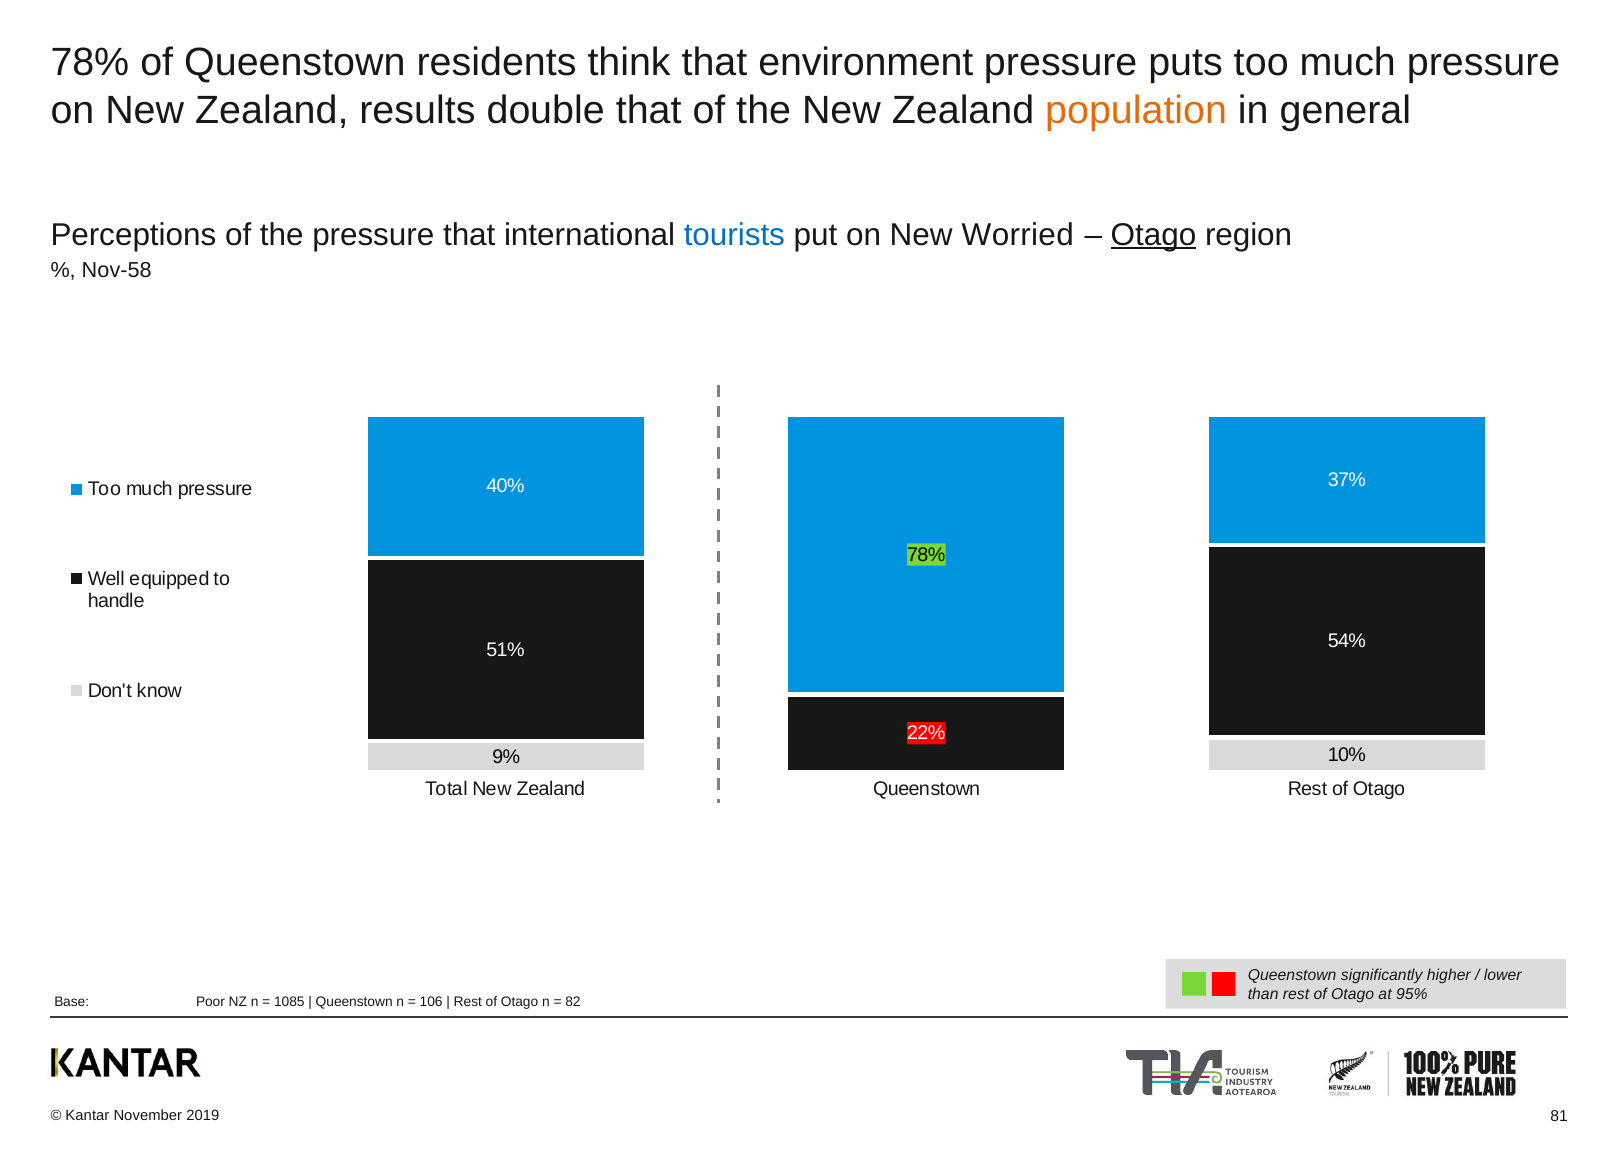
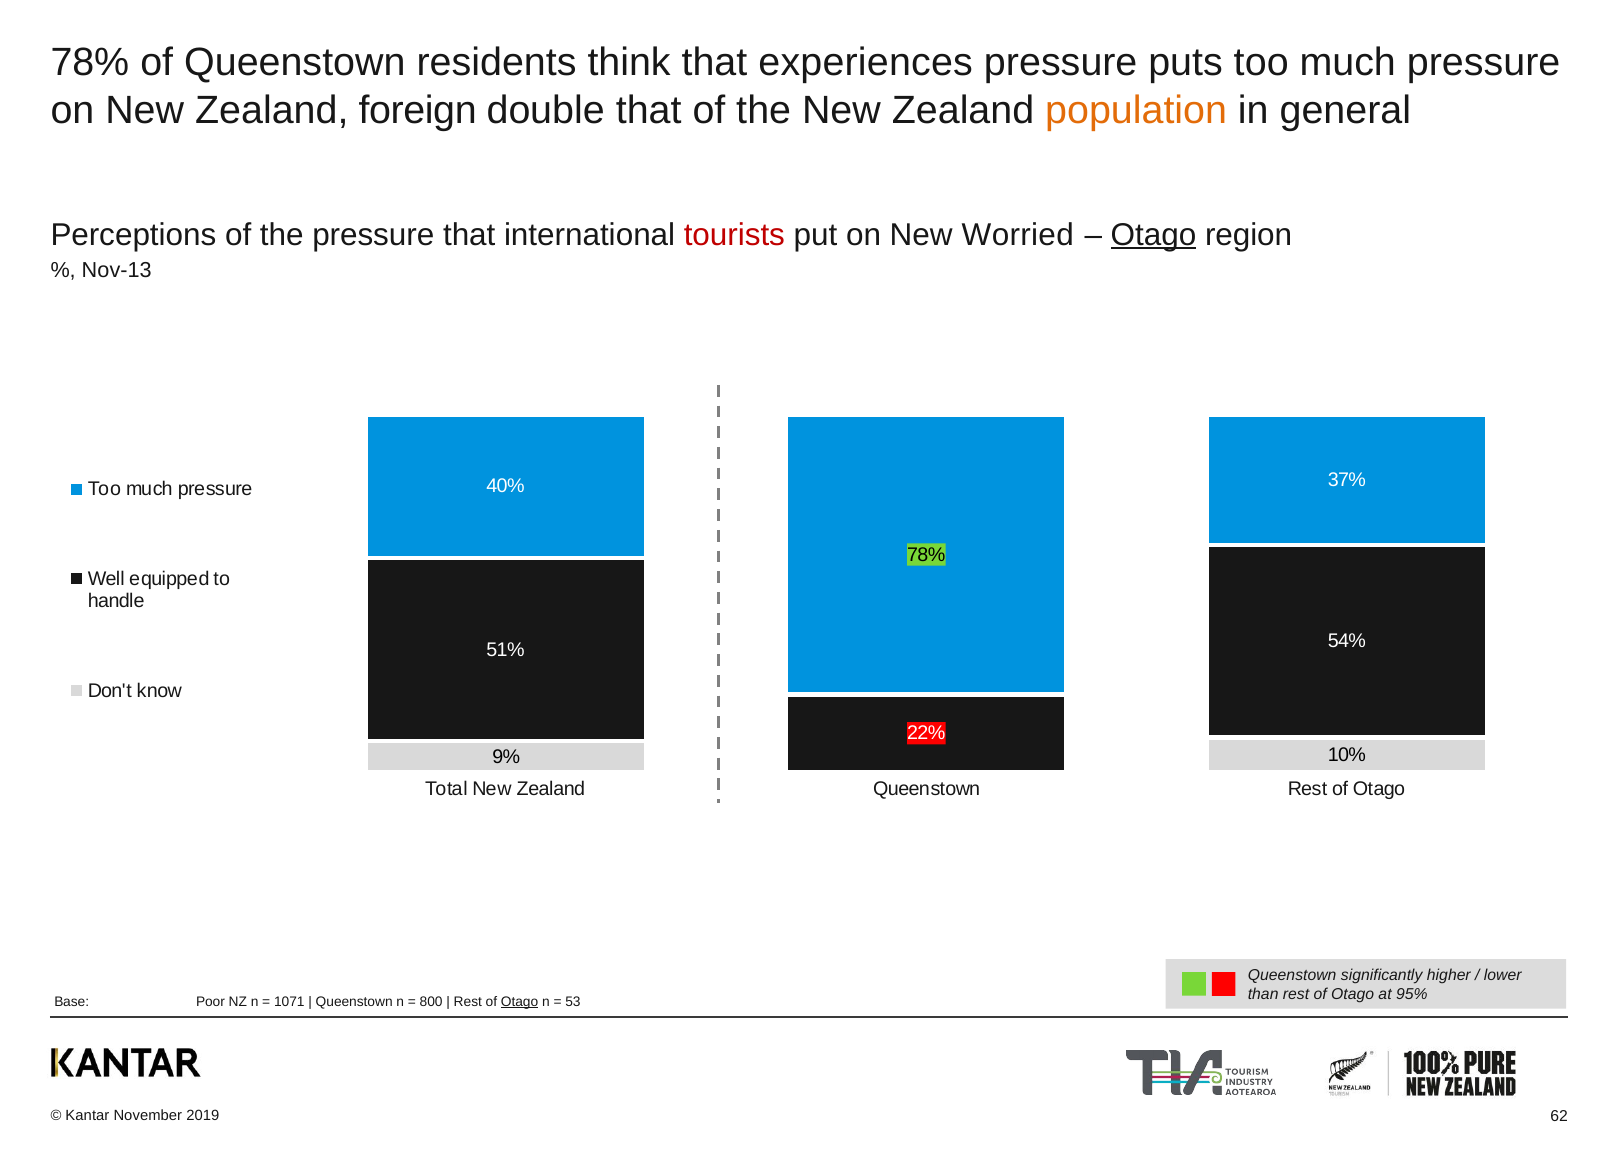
environment: environment -> experiences
results: results -> foreign
tourists colour: blue -> red
Nov-58: Nov-58 -> Nov-13
1085: 1085 -> 1071
106: 106 -> 800
Otago at (520, 1001) underline: none -> present
82: 82 -> 53
81: 81 -> 62
